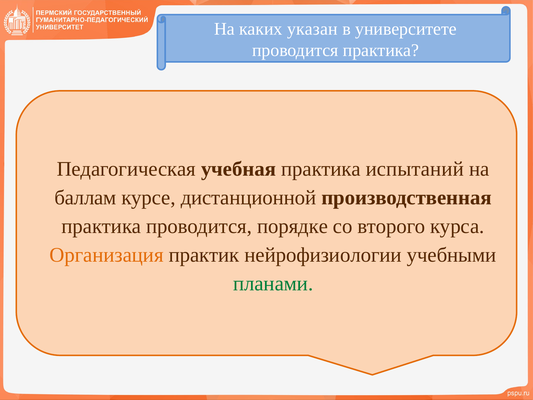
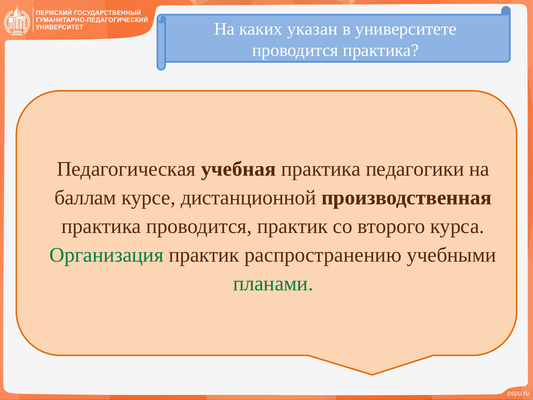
испытаний: испытаний -> педагогики
проводится порядке: порядке -> практик
Организация colour: orange -> green
нейрофизиологии: нейрофизиологии -> распространению
